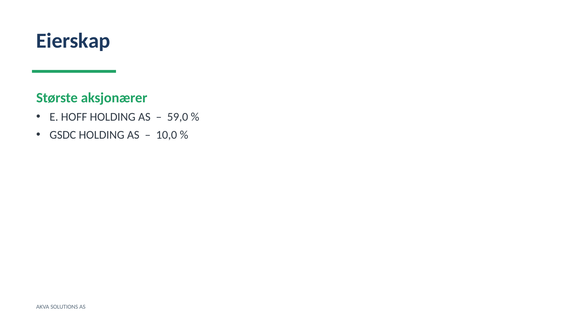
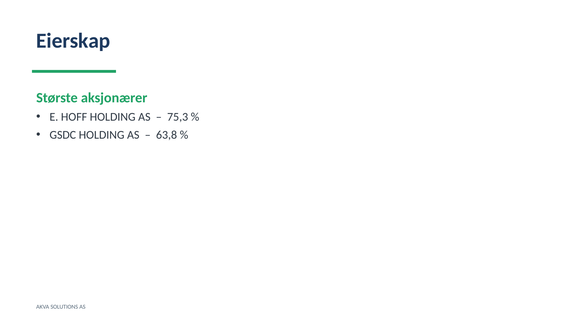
59,0: 59,0 -> 75,3
10,0: 10,0 -> 63,8
